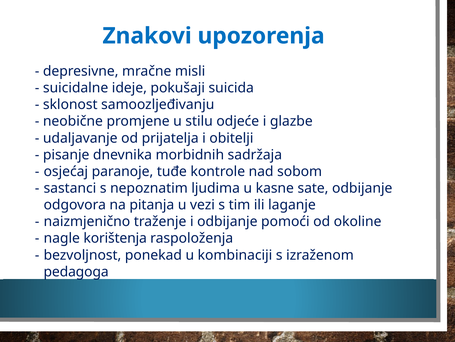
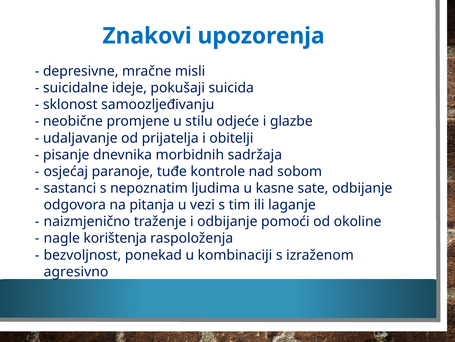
pedagoga: pedagoga -> agresivno
